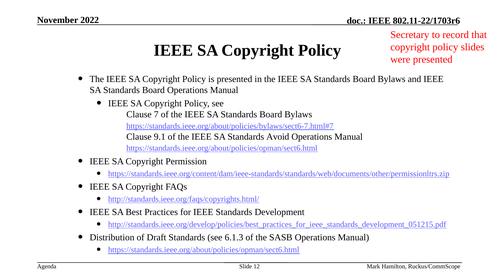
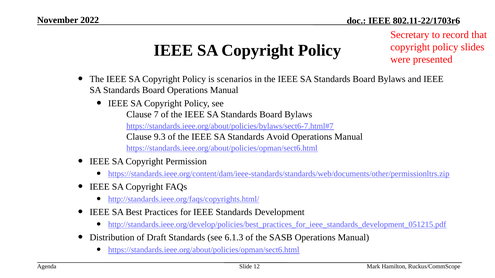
is presented: presented -> scenarios
9.1: 9.1 -> 9.3
